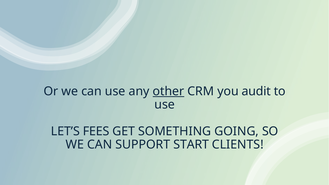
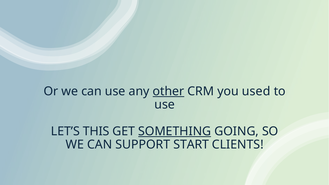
audit: audit -> used
FEES: FEES -> THIS
SOMETHING underline: none -> present
